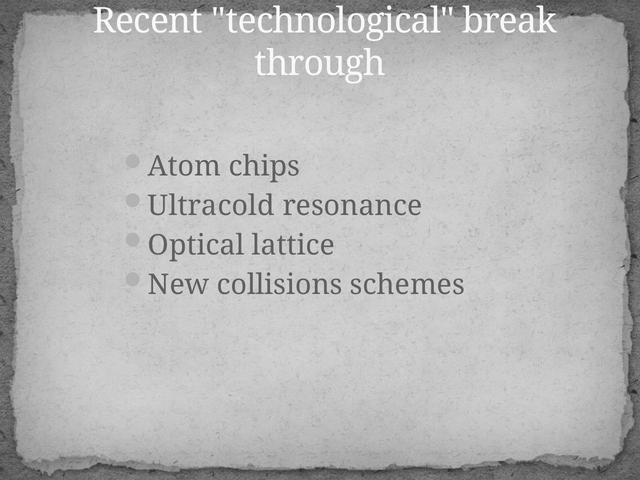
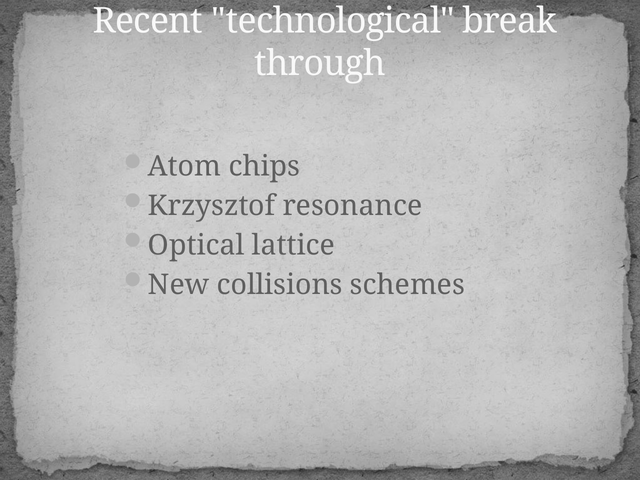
Ultracold: Ultracold -> Krzysztof
